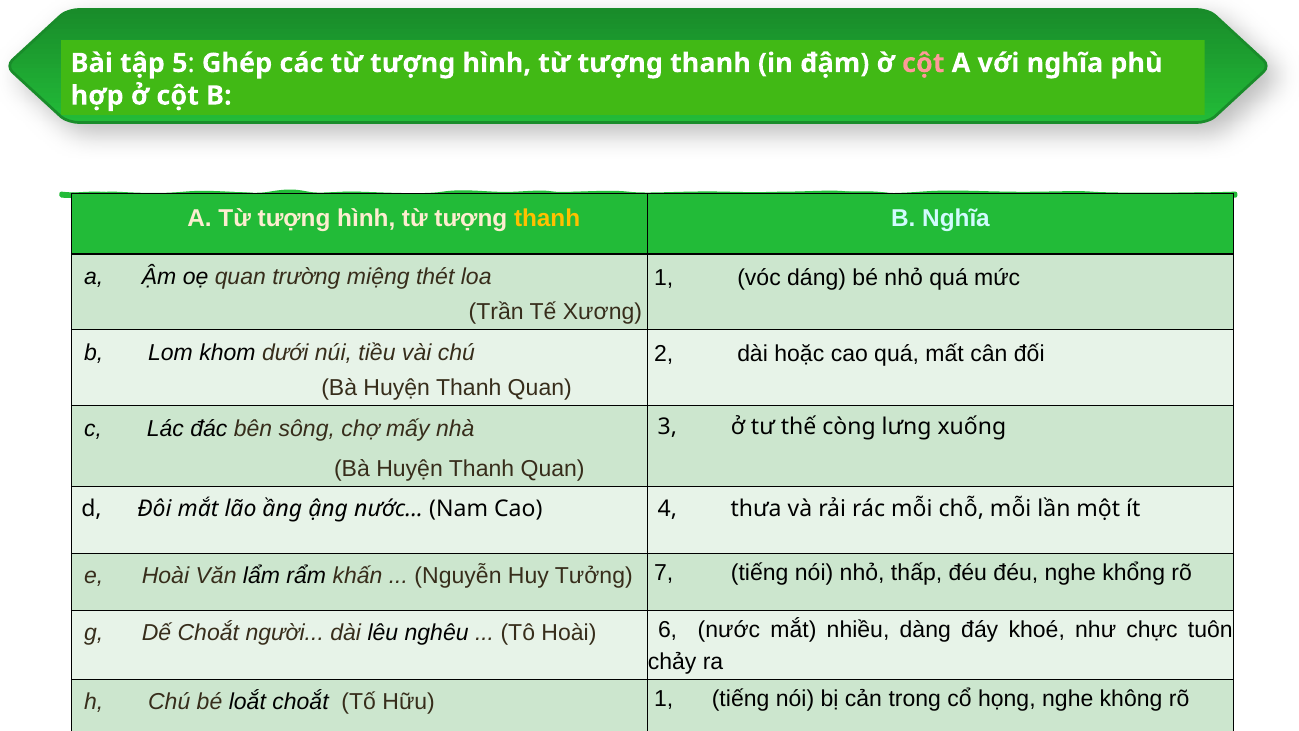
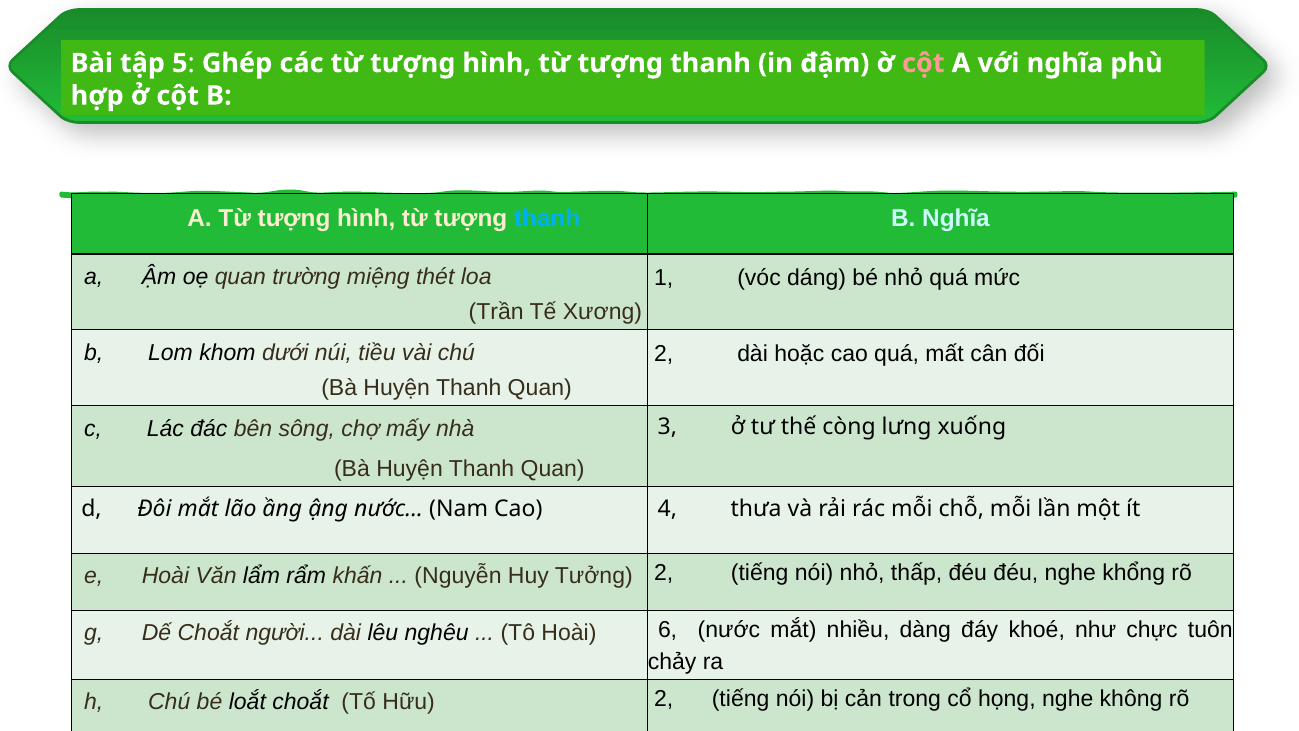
thanh at (547, 219) colour: yellow -> light blue
Tưởng 7: 7 -> 2
Hữu 1: 1 -> 2
